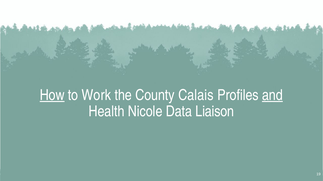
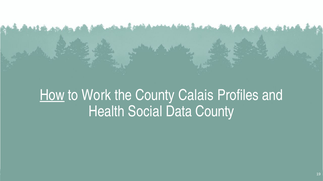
and underline: present -> none
Nicole: Nicole -> Social
Data Liaison: Liaison -> County
